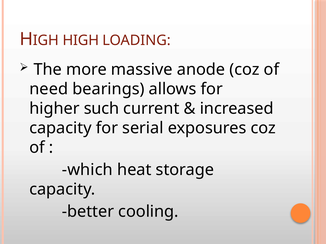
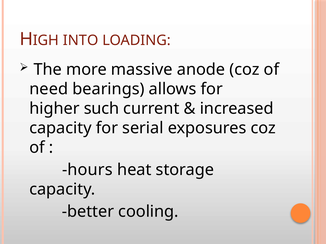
HIGH: HIGH -> INTO
which: which -> hours
